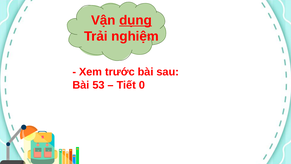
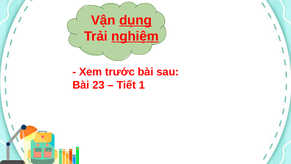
nghiệm underline: none -> present
53: 53 -> 23
0: 0 -> 1
